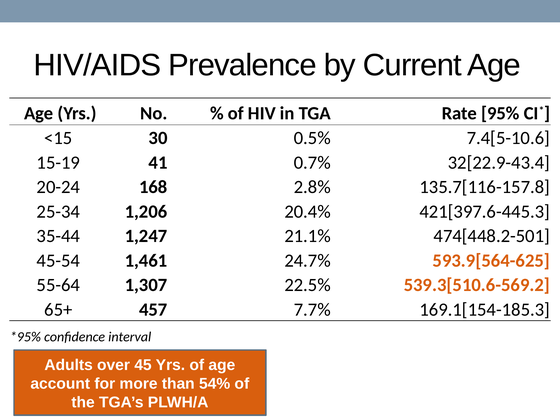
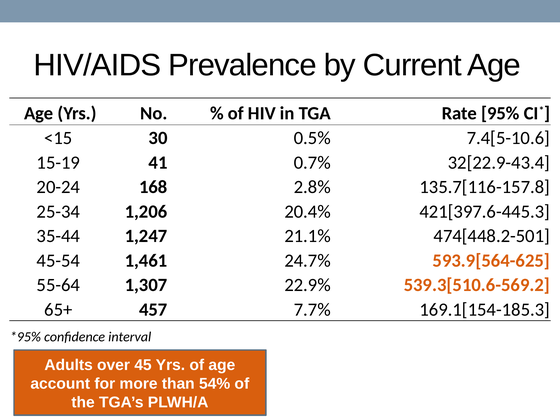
22.5%: 22.5% -> 22.9%
